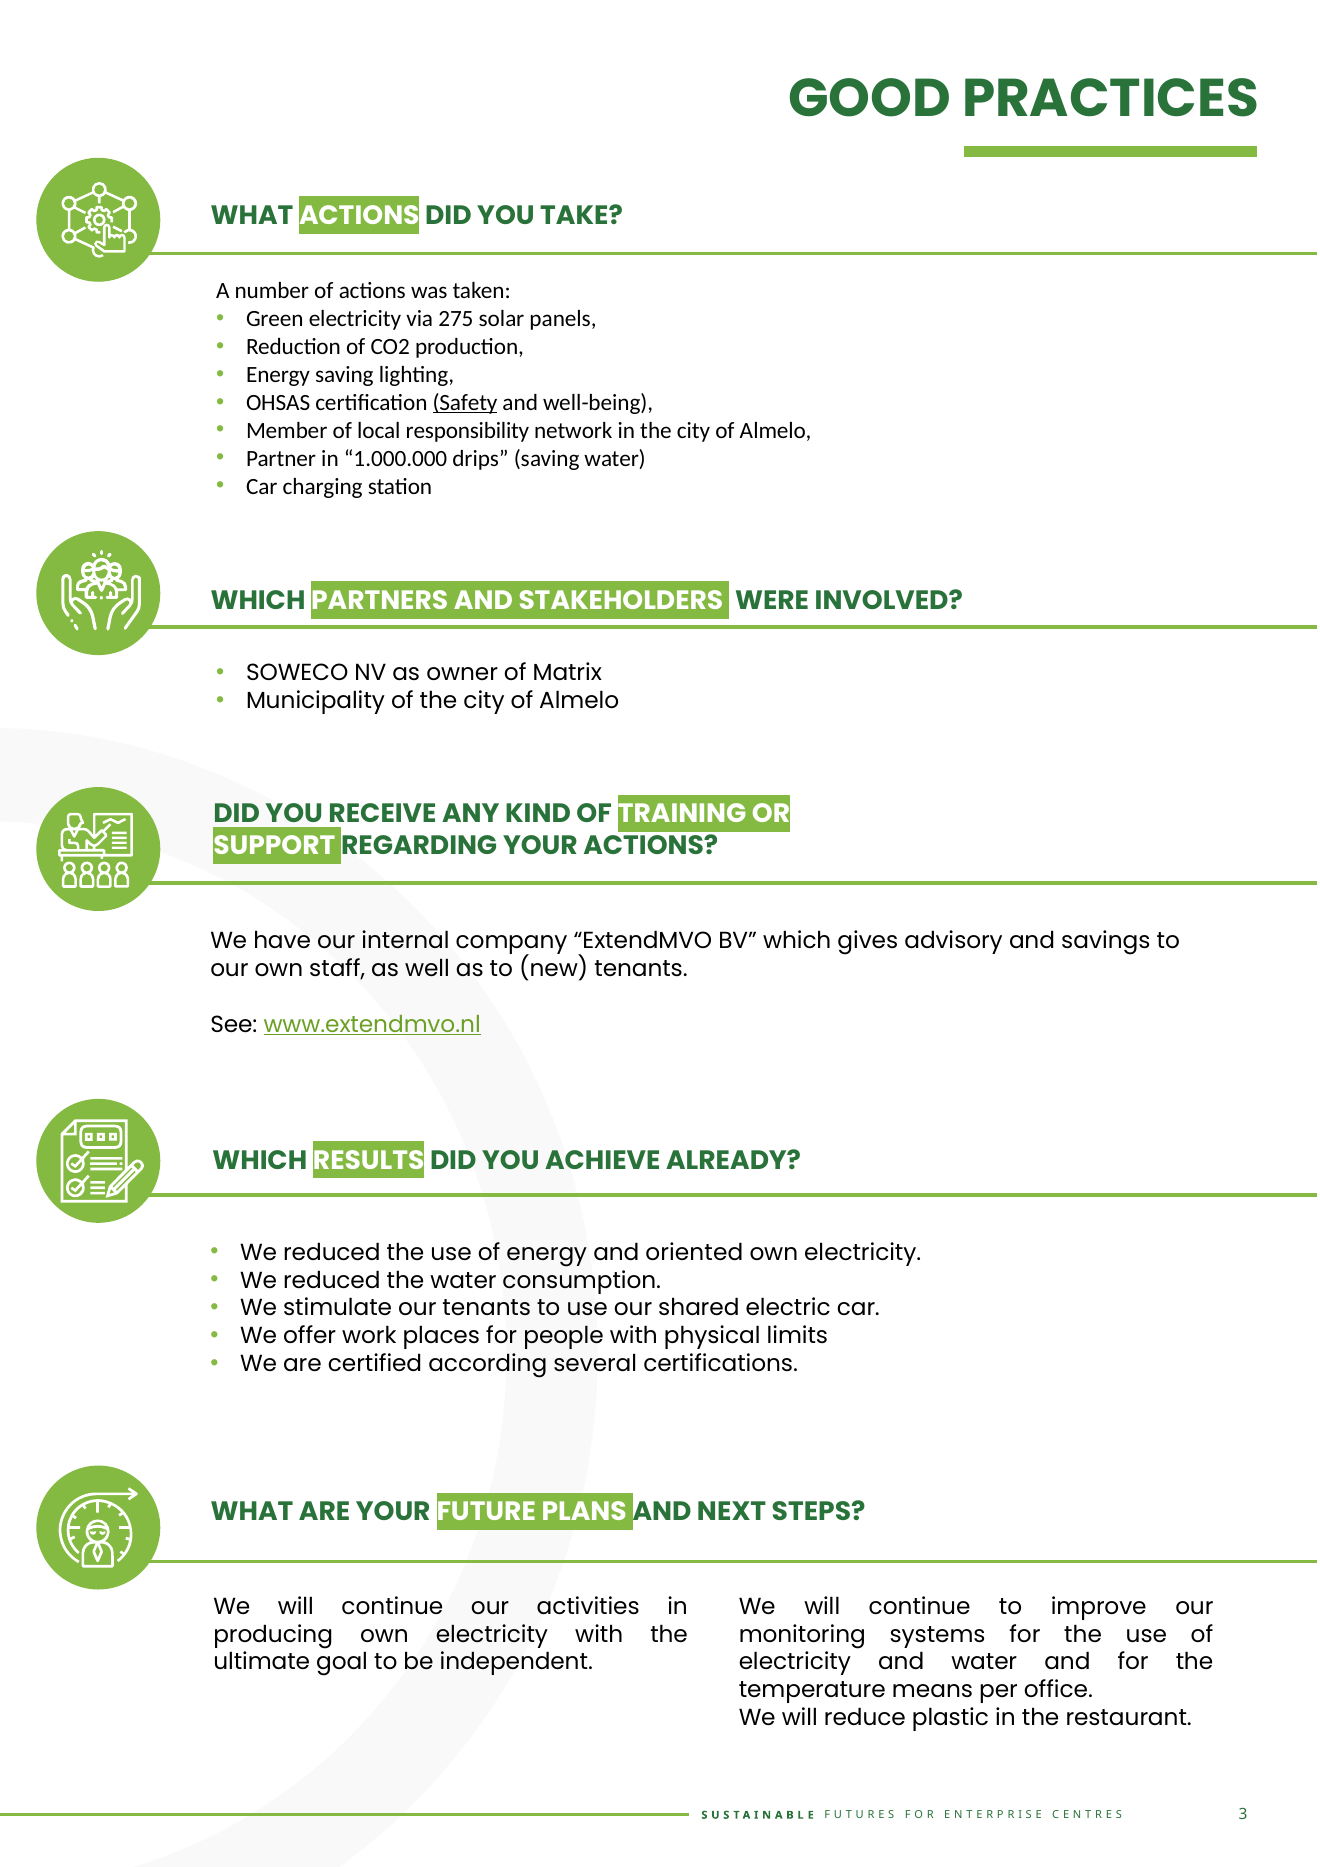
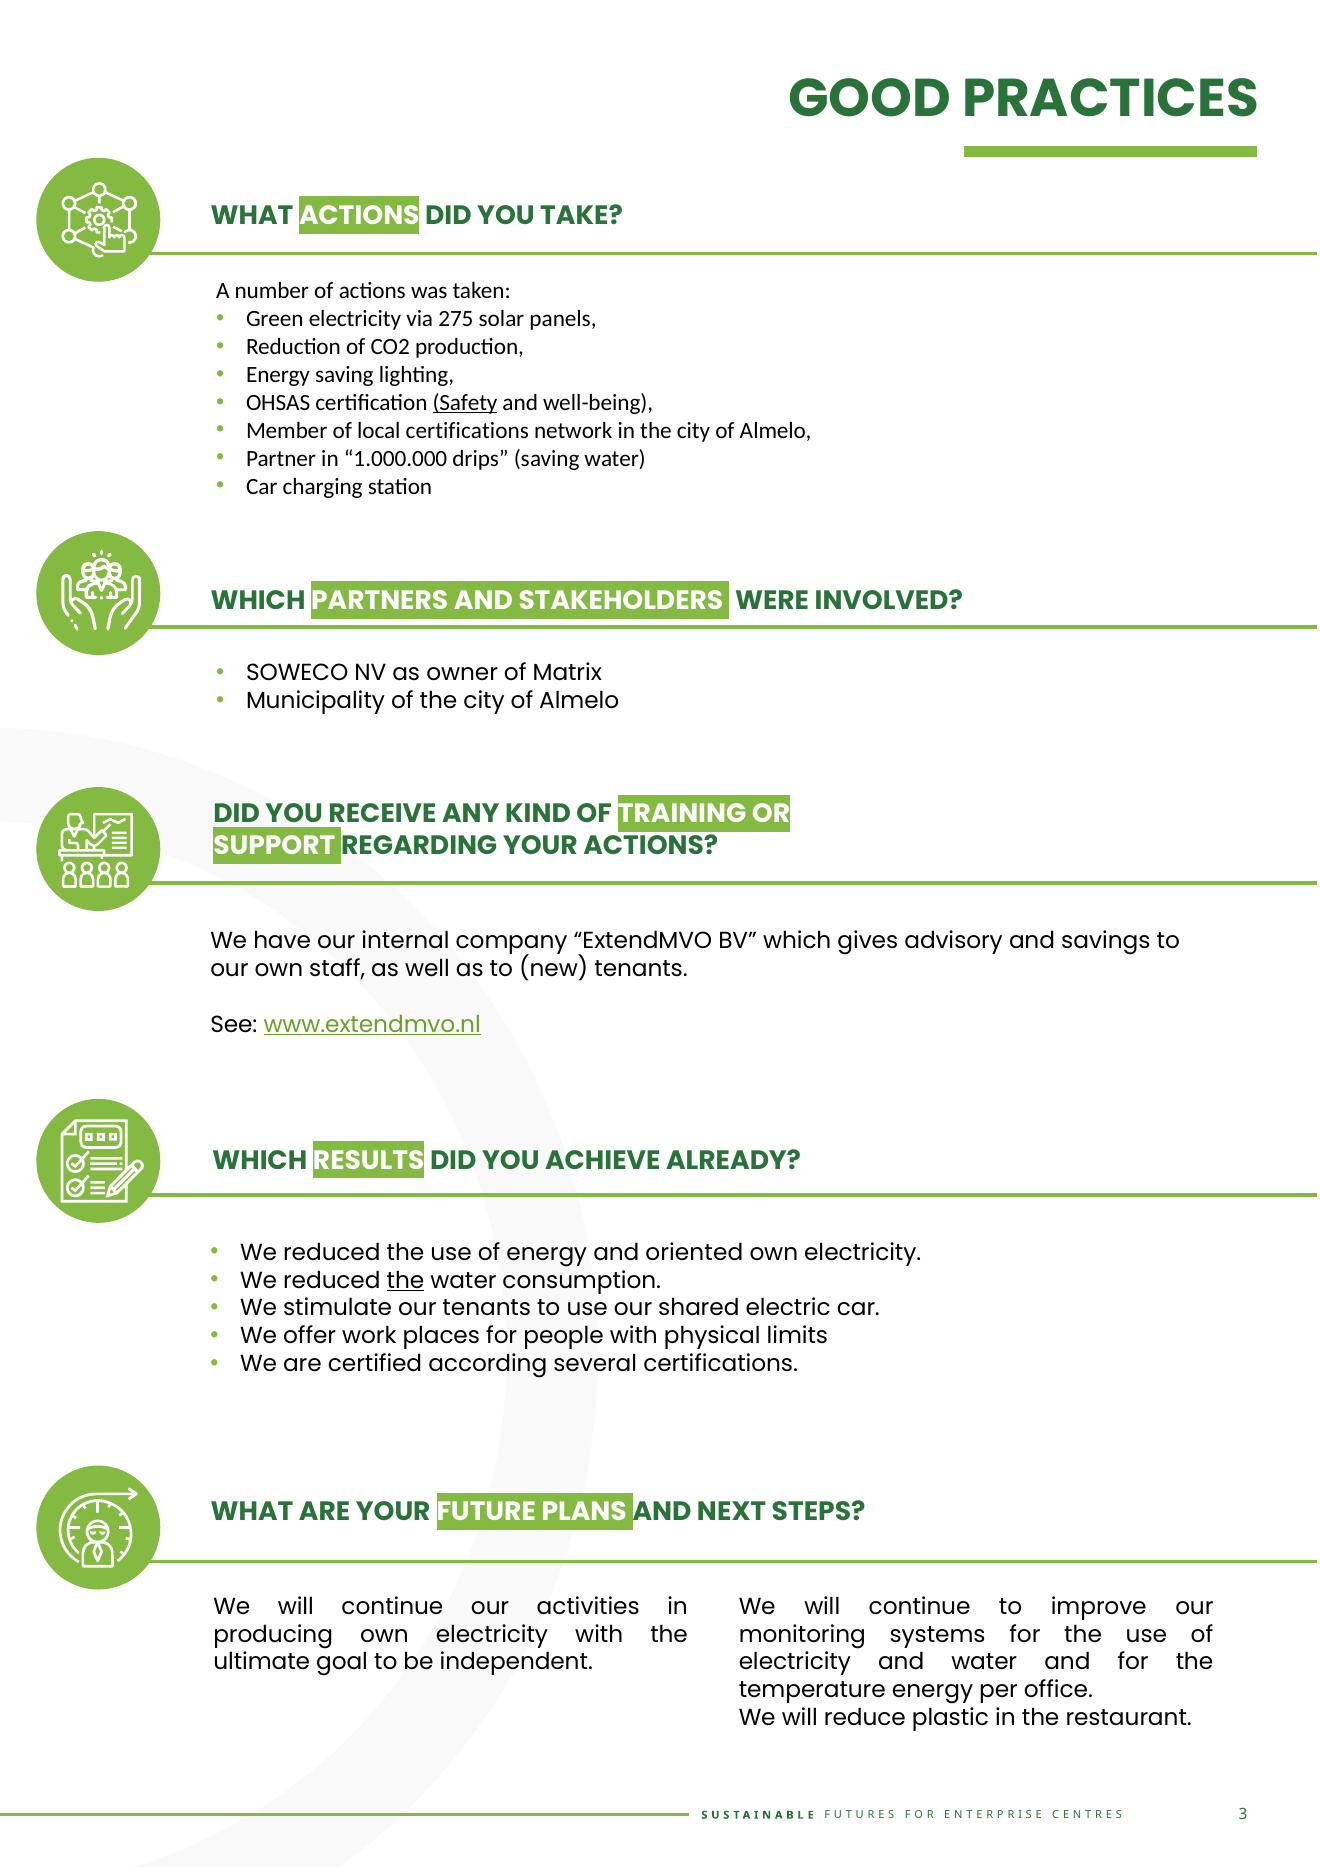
local responsibility: responsibility -> certifications
the at (406, 1280) underline: none -> present
temperature means: means -> energy
